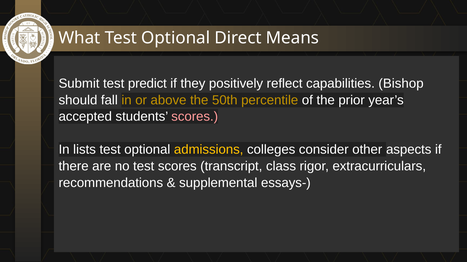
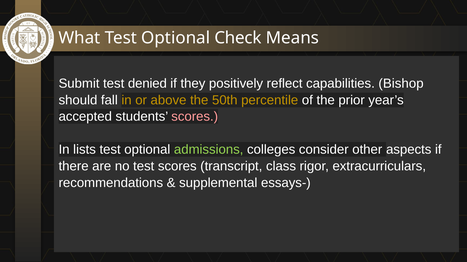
Direct: Direct -> Check
predict: predict -> denied
admissions colour: yellow -> light green
